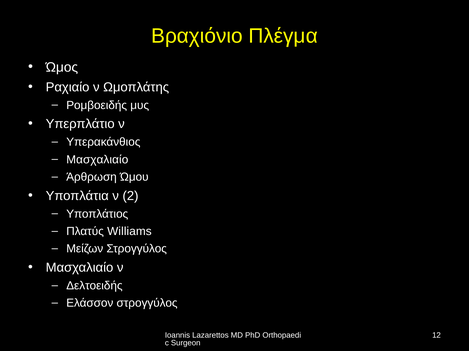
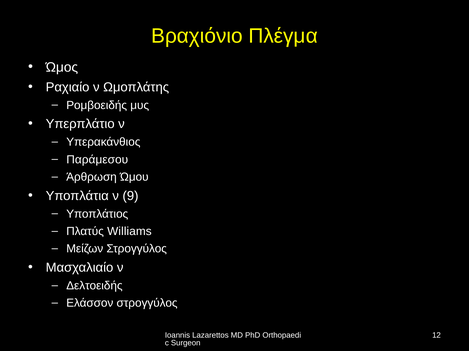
Μασχαλιαίο at (97, 160): Μασχαλιαίο -> Παράμεσου
2: 2 -> 9
